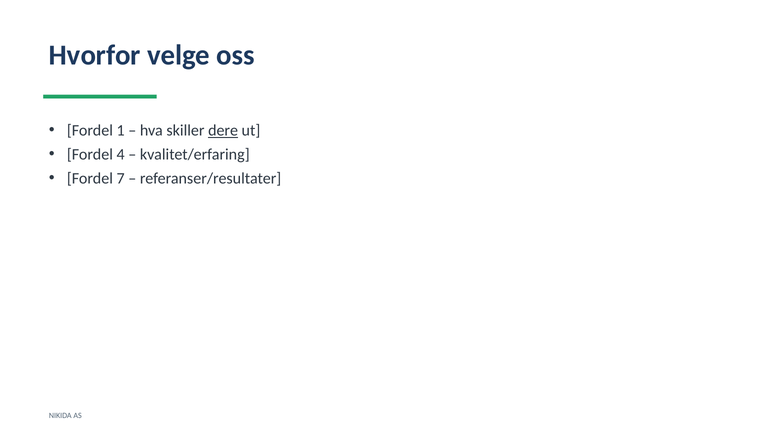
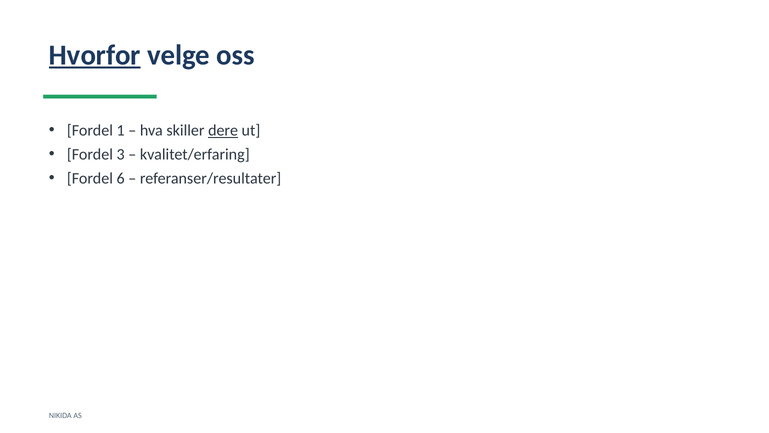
Hvorfor underline: none -> present
4: 4 -> 3
7: 7 -> 6
